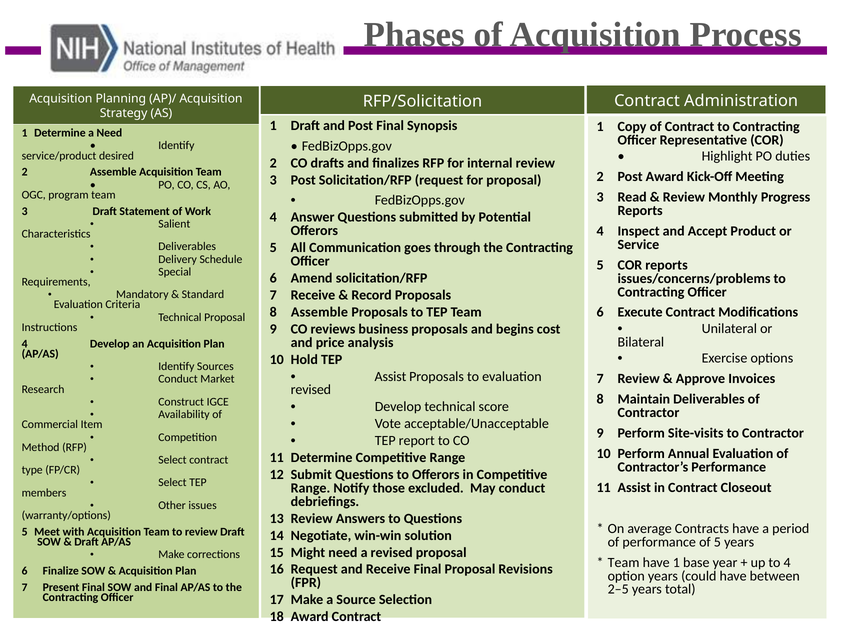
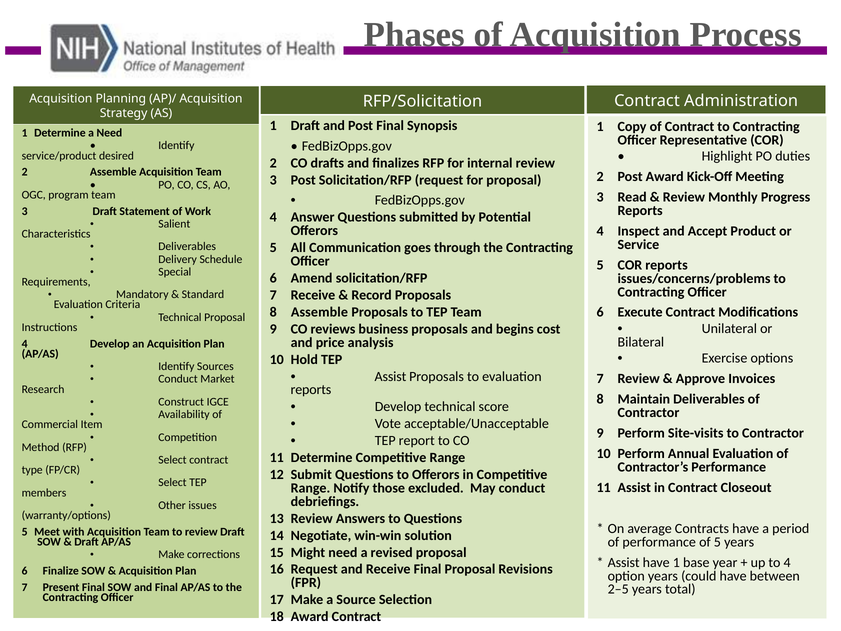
revised at (311, 390): revised -> reports
Team at (624, 562): Team -> Assist
